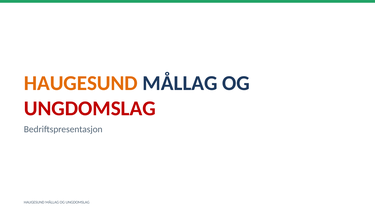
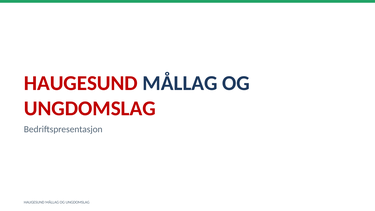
HAUGESUND at (81, 83) colour: orange -> red
